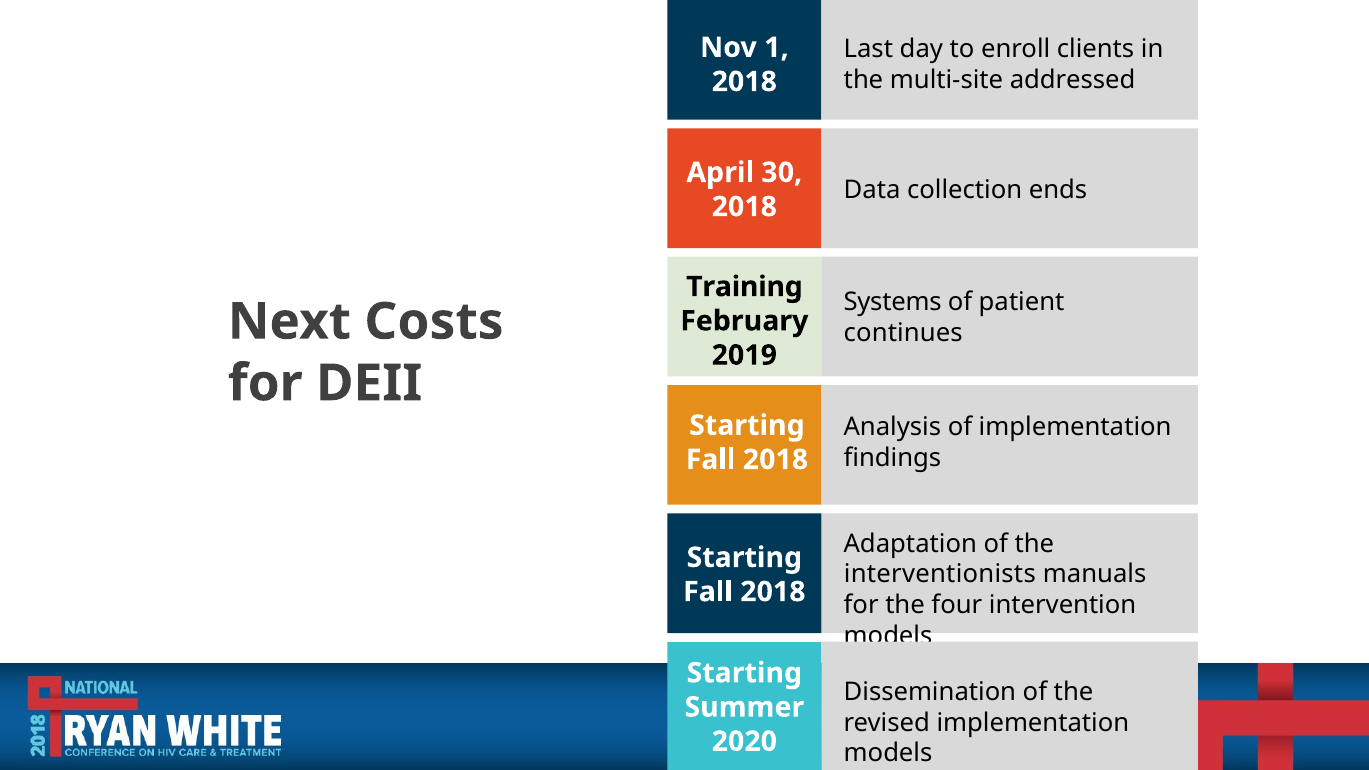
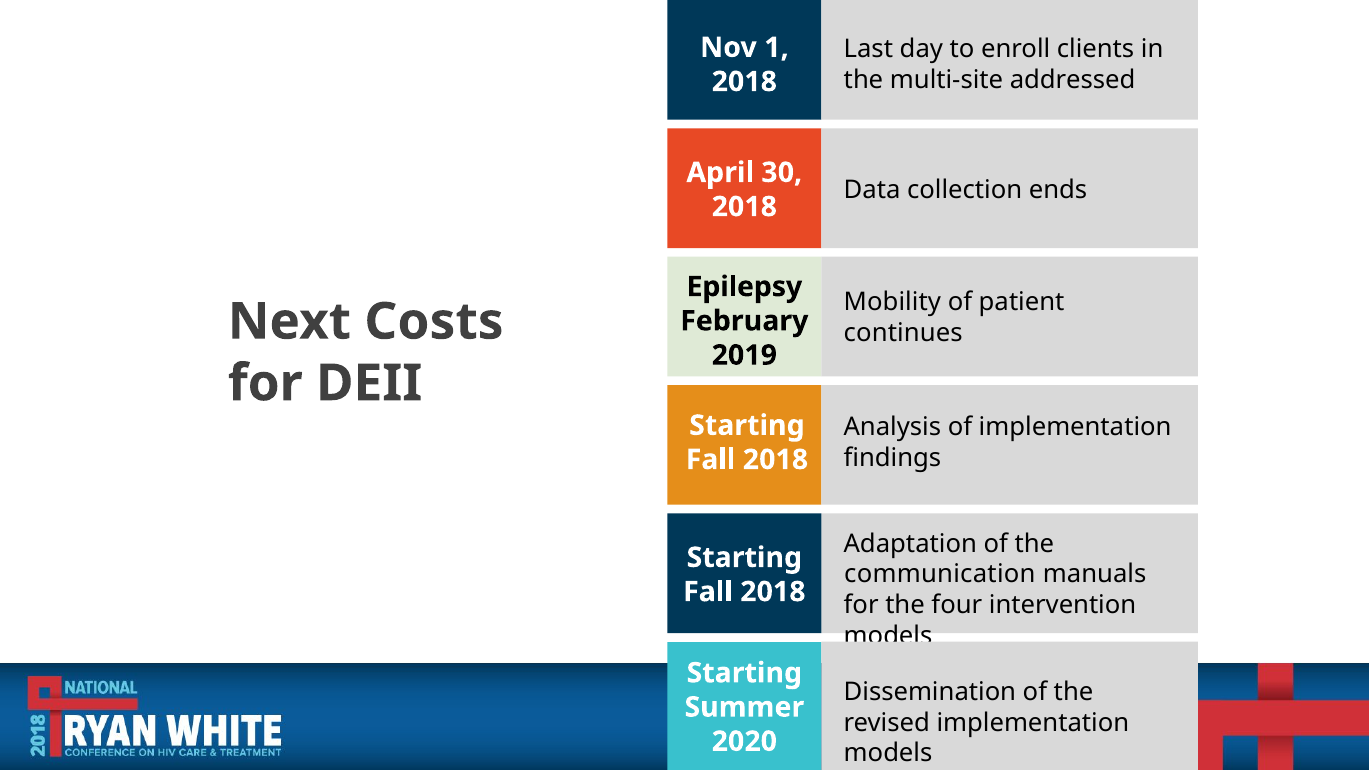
Training: Training -> Epilepsy
Systems: Systems -> Mobility
interventionists: interventionists -> communication
